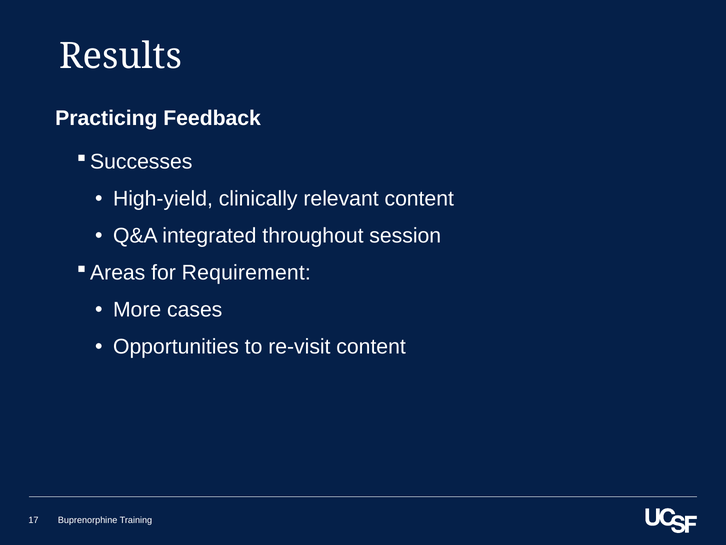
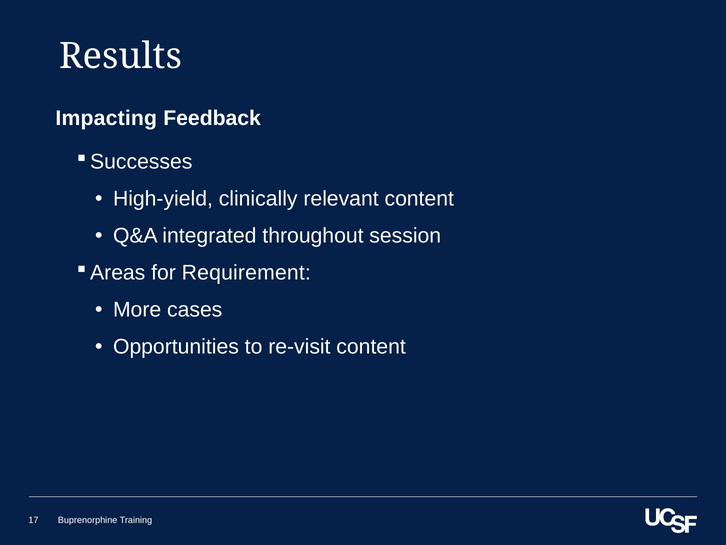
Practicing: Practicing -> Impacting
